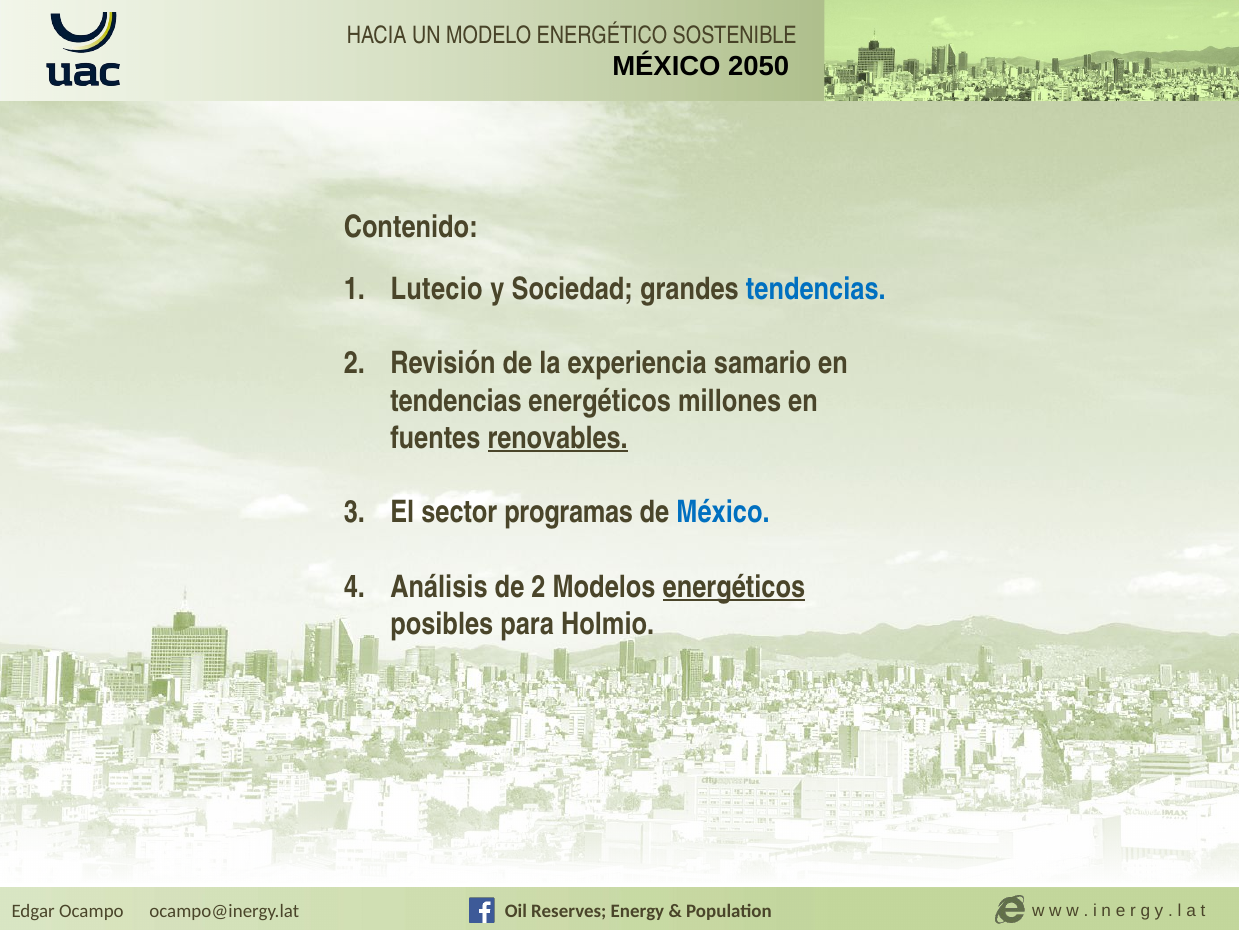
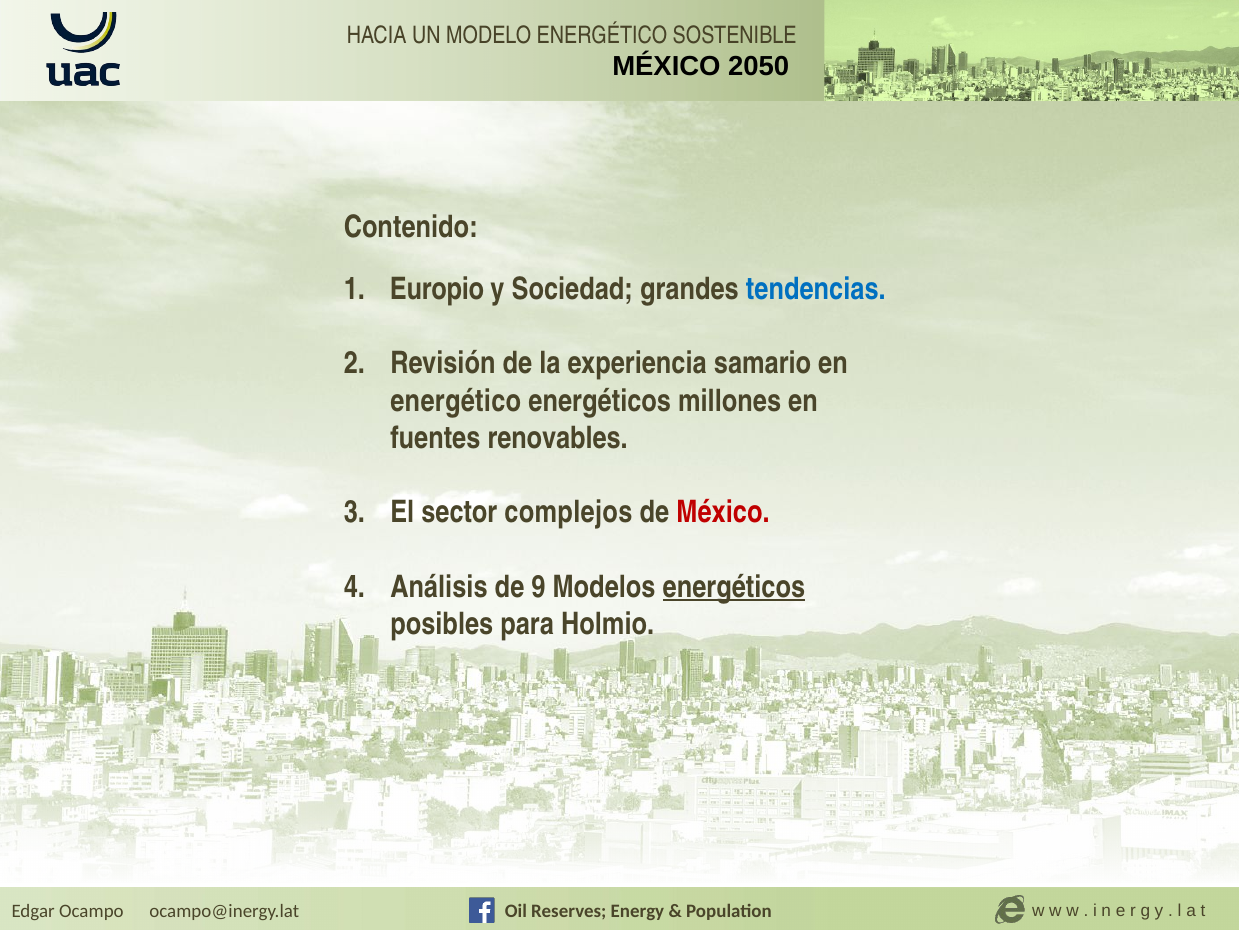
Lutecio: Lutecio -> Europio
tendencias at (456, 400): tendencias -> energético
renovables underline: present -> none
programas: programas -> complejos
México at (723, 512) colour: blue -> red
de 2: 2 -> 9
